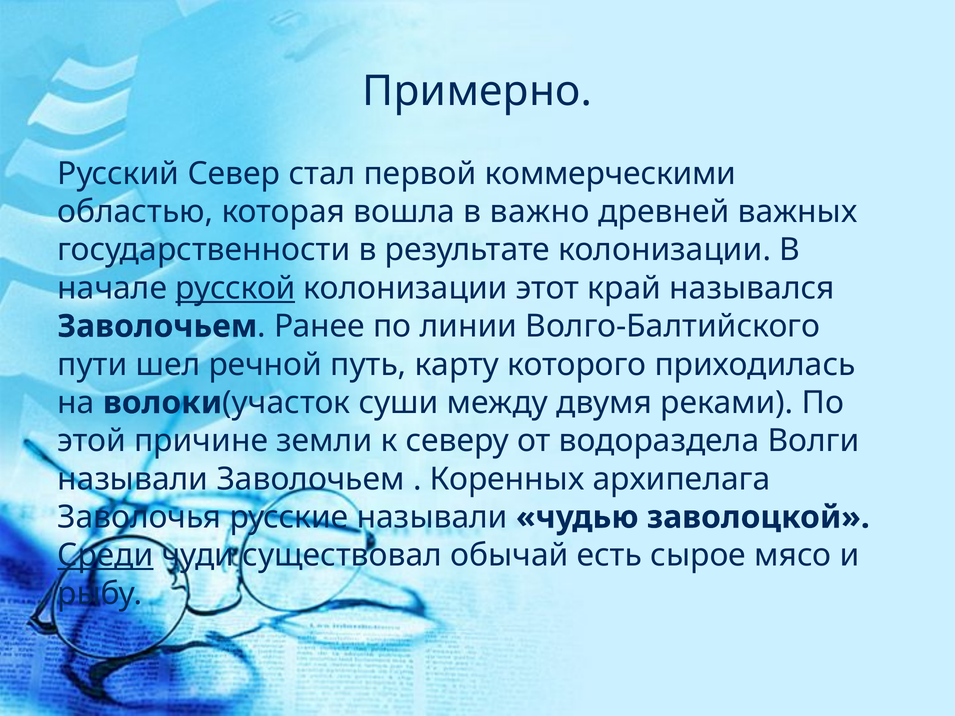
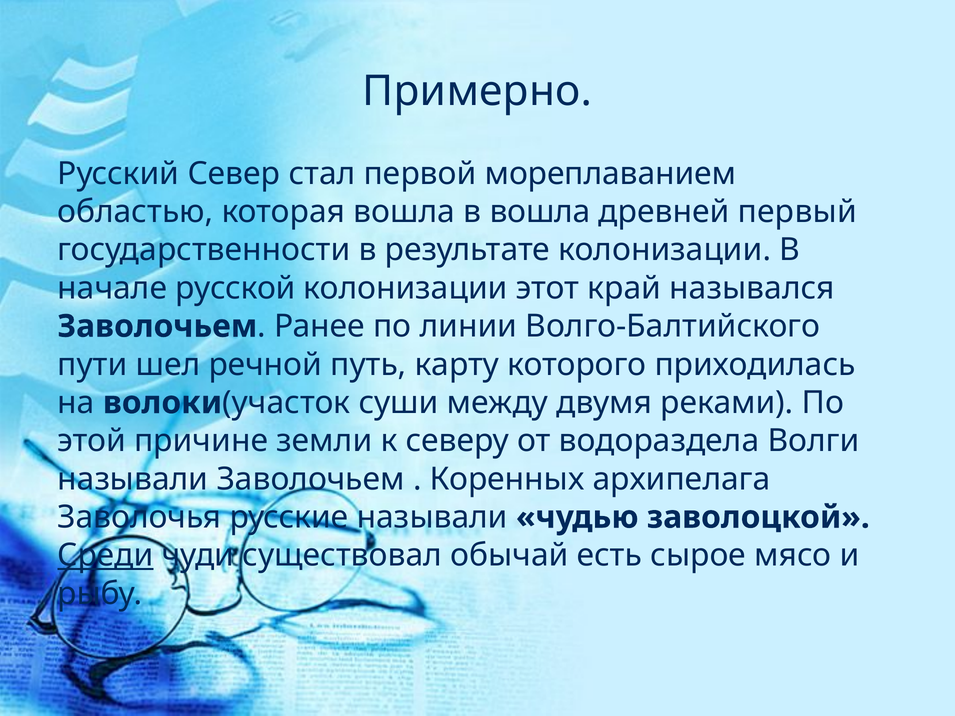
коммерческими: коммерческими -> мореплаванием
в важно: важно -> вошла
важных: важных -> первый
русской underline: present -> none
